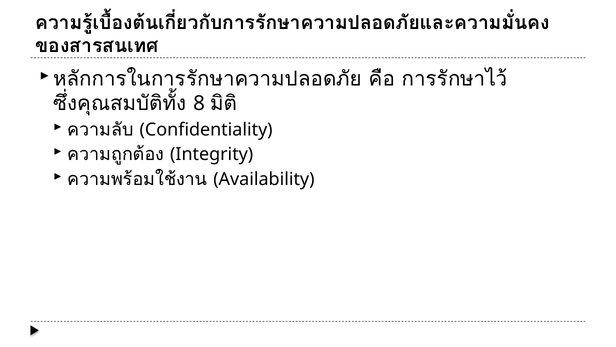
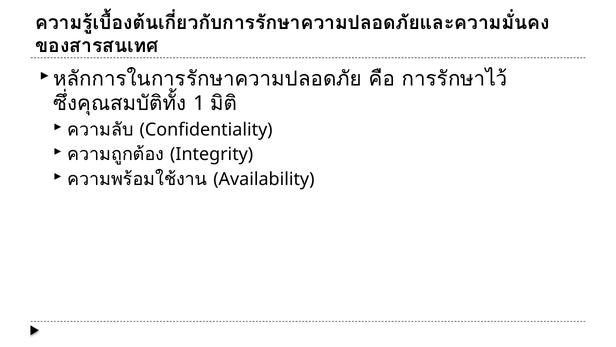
8: 8 -> 1
